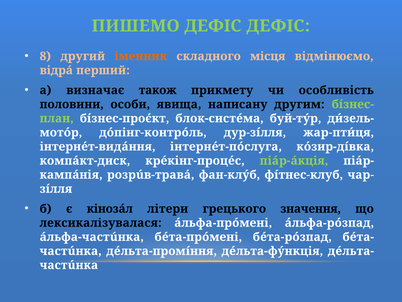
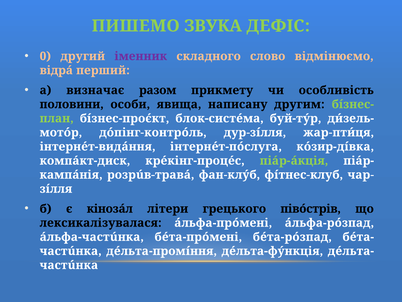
ПИШЕМО ДЕФІС: ДЕФІС -> ЗВУКА
8: 8 -> 0
іменник colour: orange -> purple
місця: місця -> слово
також: також -> разом
значення: значення -> півóстрів
